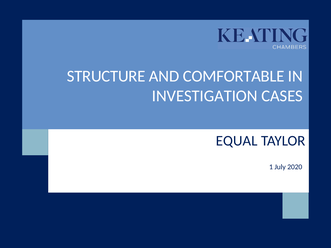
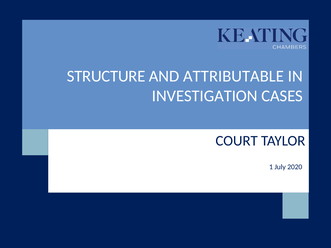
COMFORTABLE: COMFORTABLE -> ATTRIBUTABLE
EQUAL: EQUAL -> COURT
